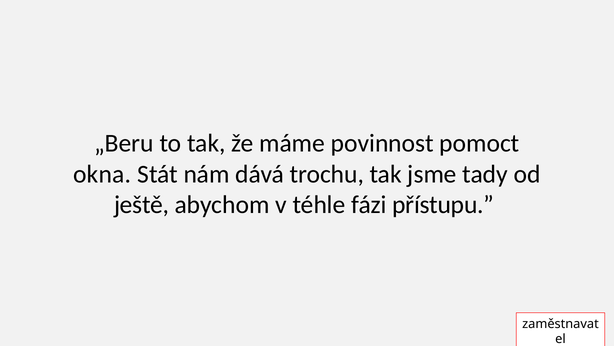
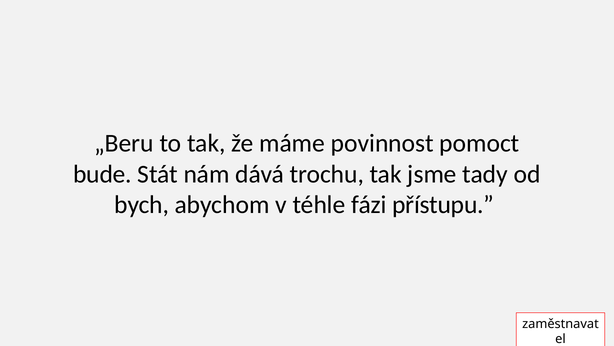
okna: okna -> bude
ještě: ještě -> bych
